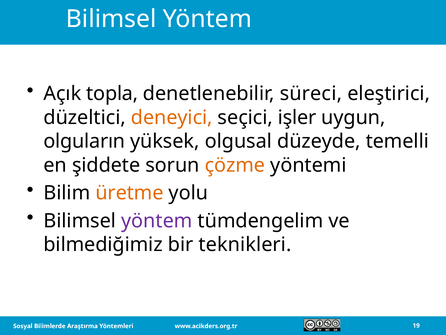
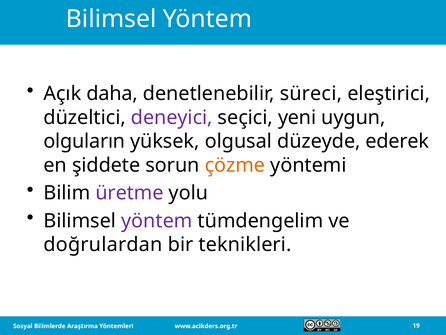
topla: topla -> daha
deneyici colour: orange -> purple
işler: işler -> yeni
temelli: temelli -> ederek
üretme colour: orange -> purple
bilmediğimiz: bilmediğimiz -> doğrulardan
